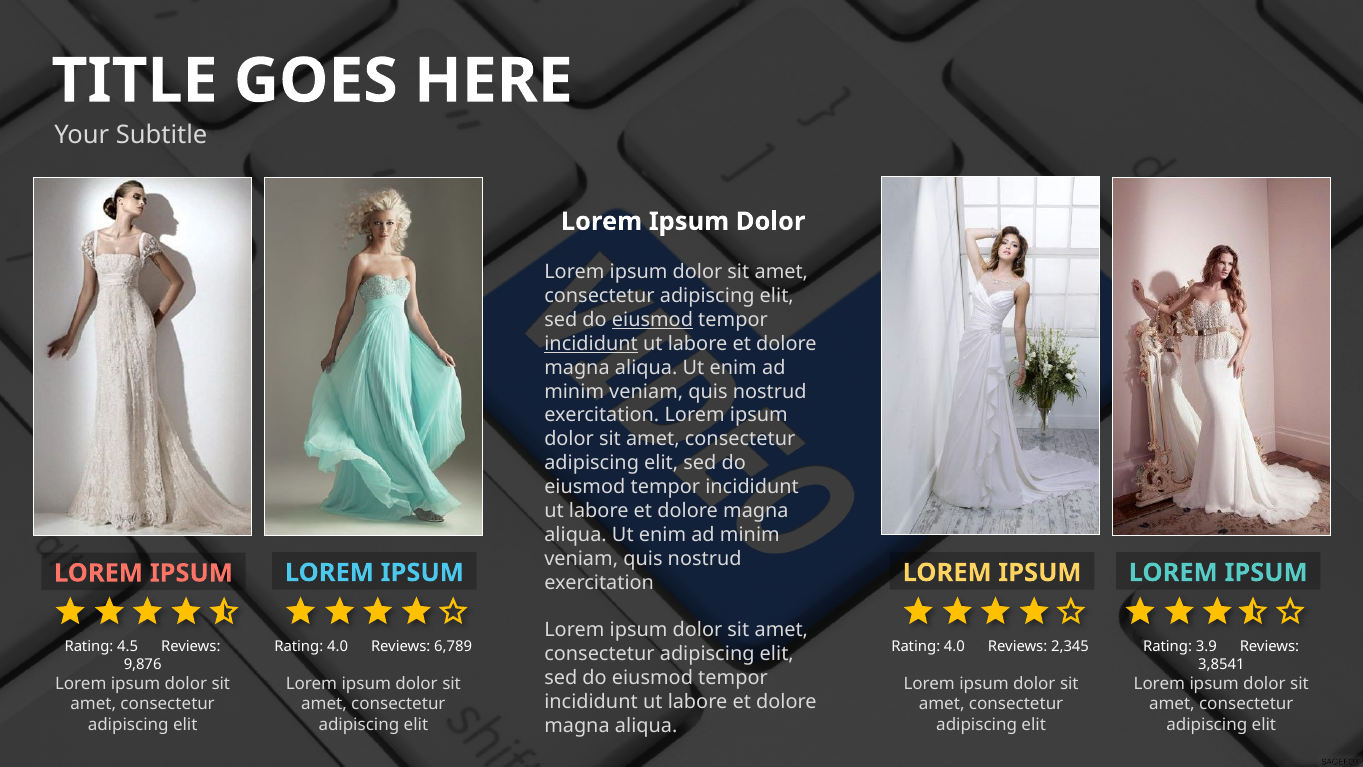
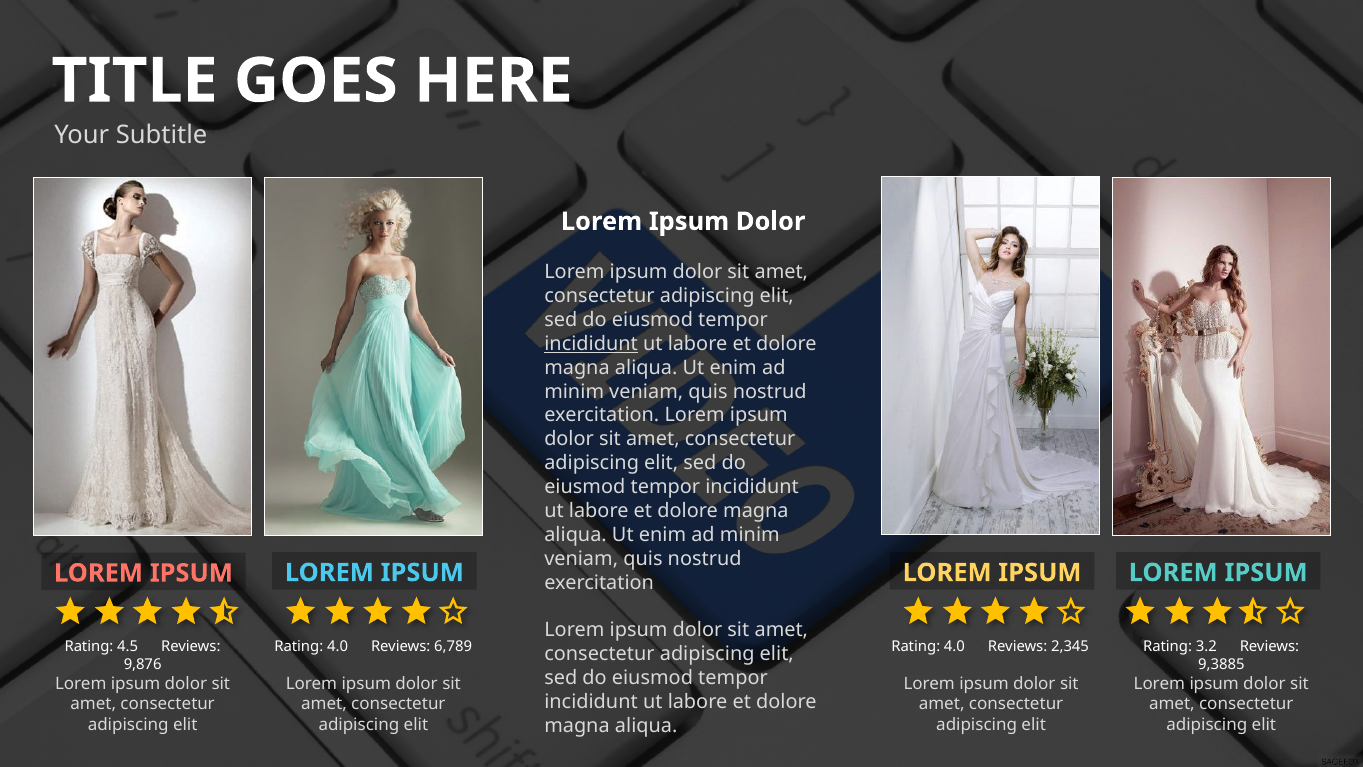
eiusmod at (652, 320) underline: present -> none
3.9: 3.9 -> 3.2
3,8541: 3,8541 -> 9,3885
